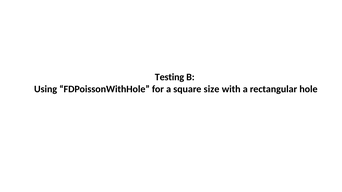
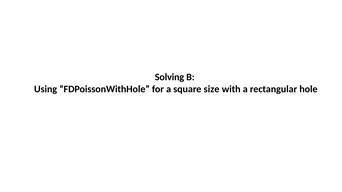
Testing: Testing -> Solving
